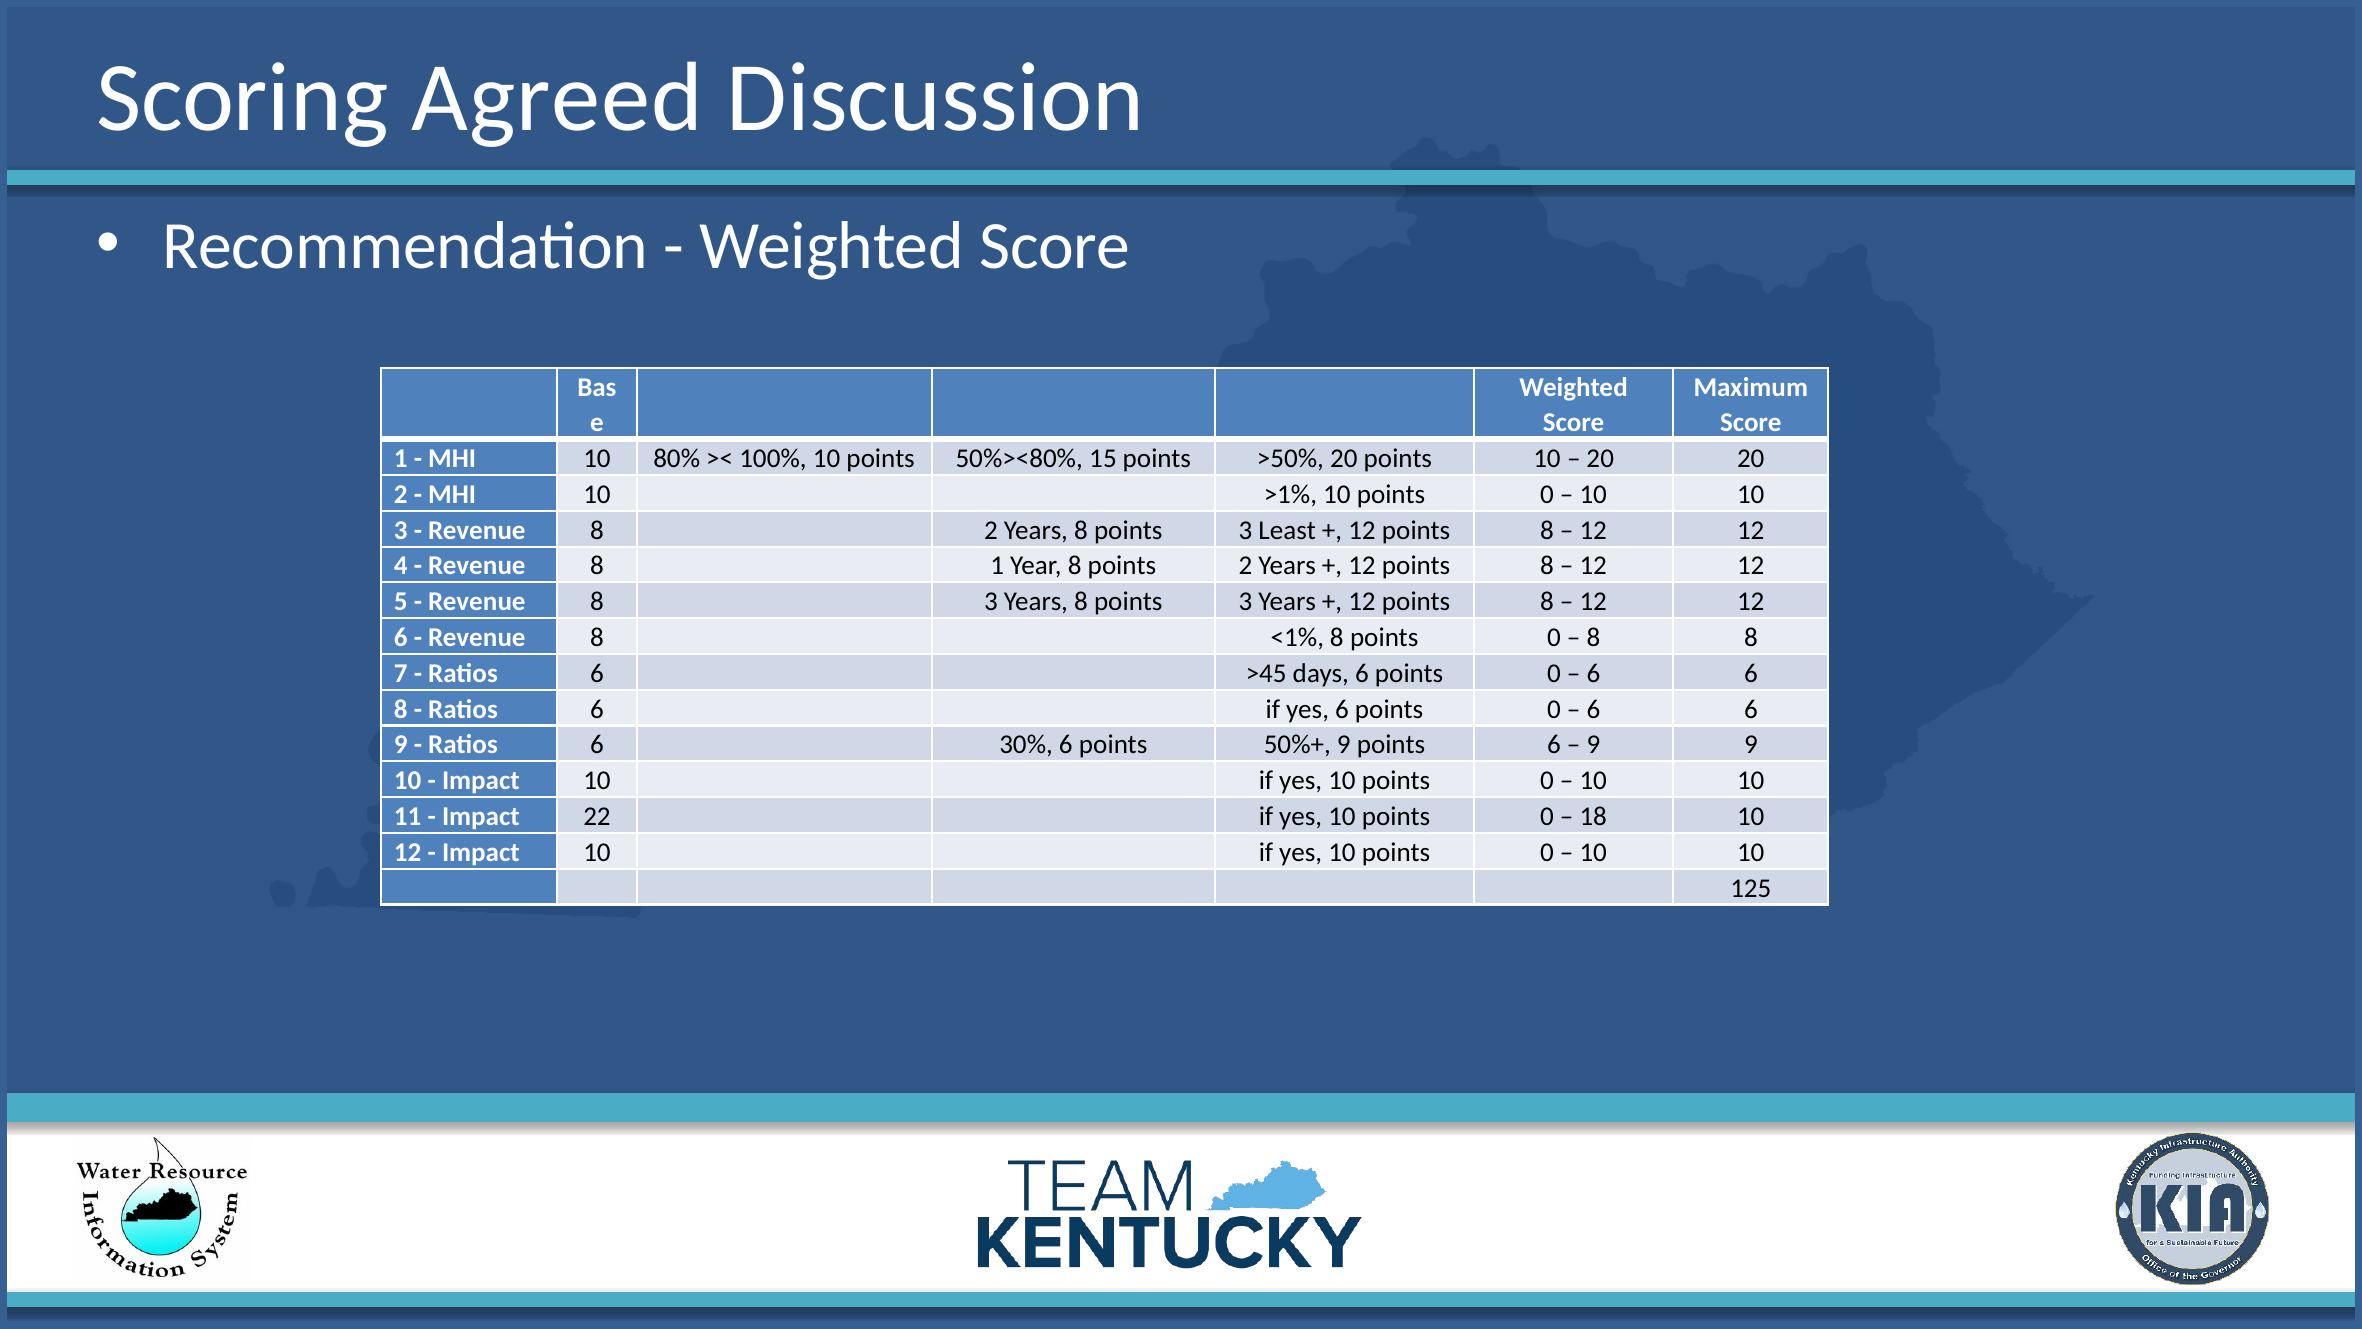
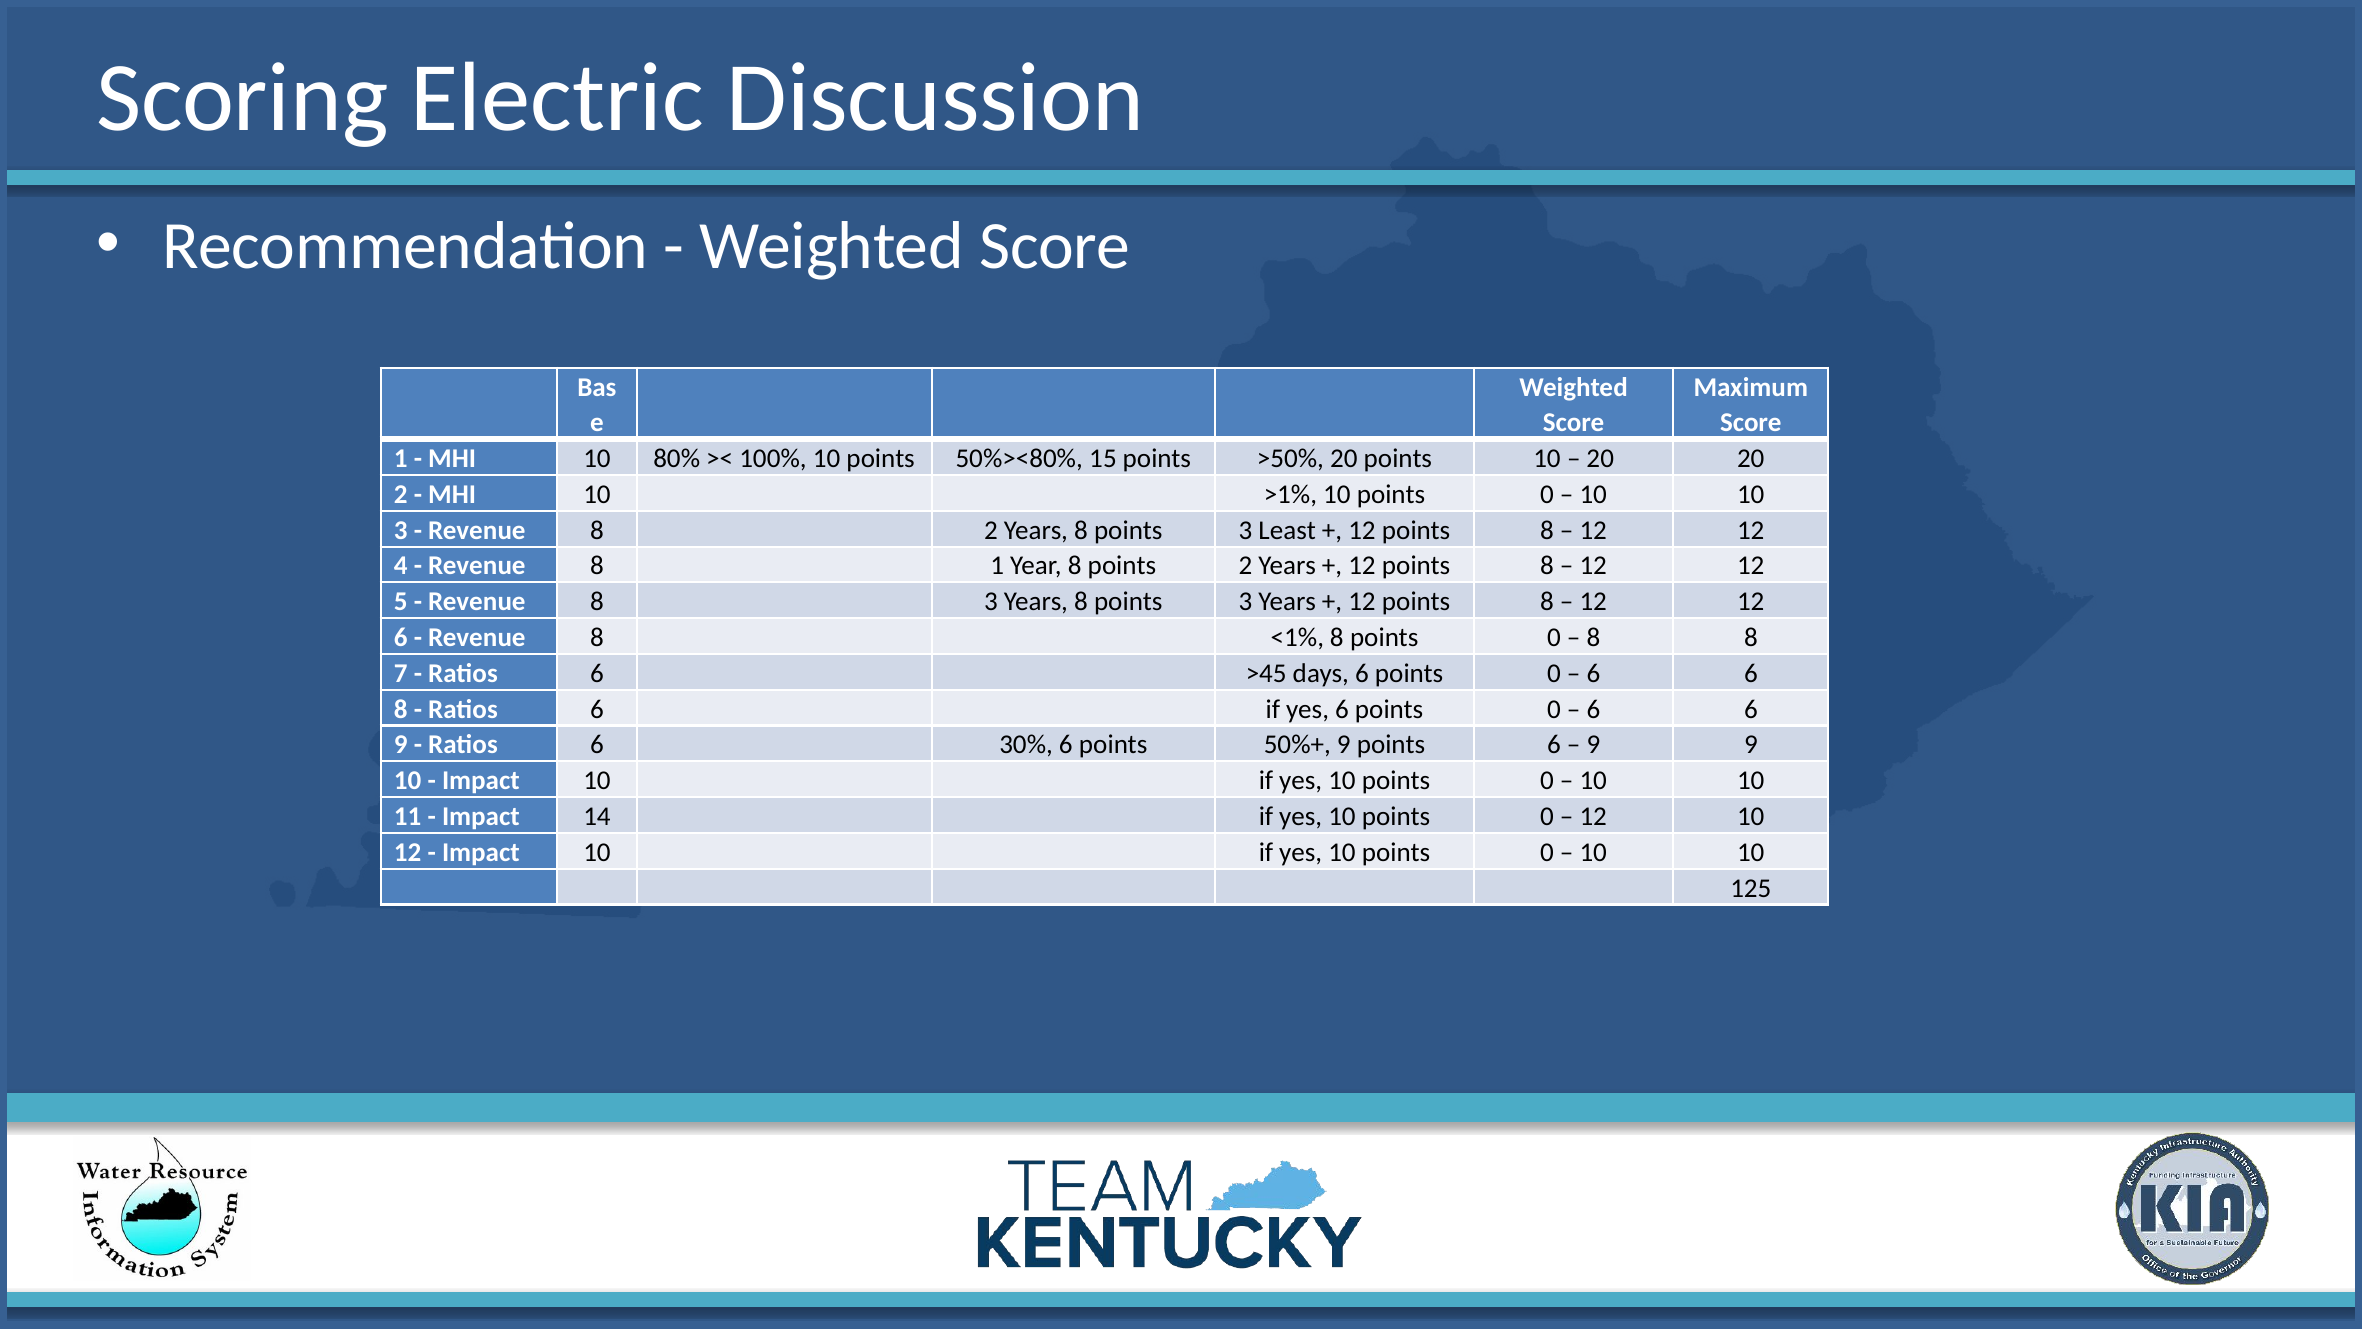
Agreed: Agreed -> Electric
22: 22 -> 14
18 at (1593, 816): 18 -> 12
